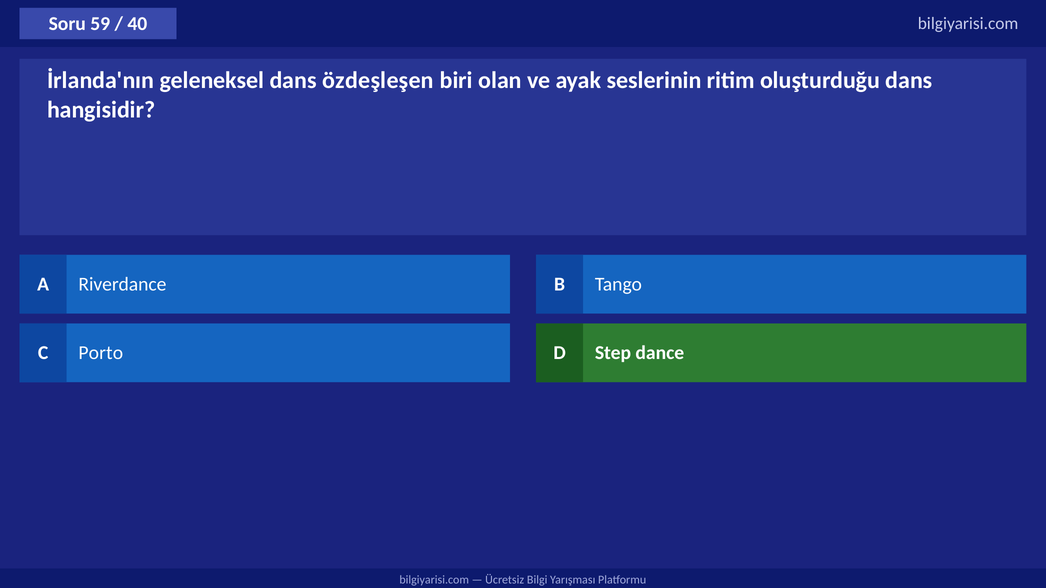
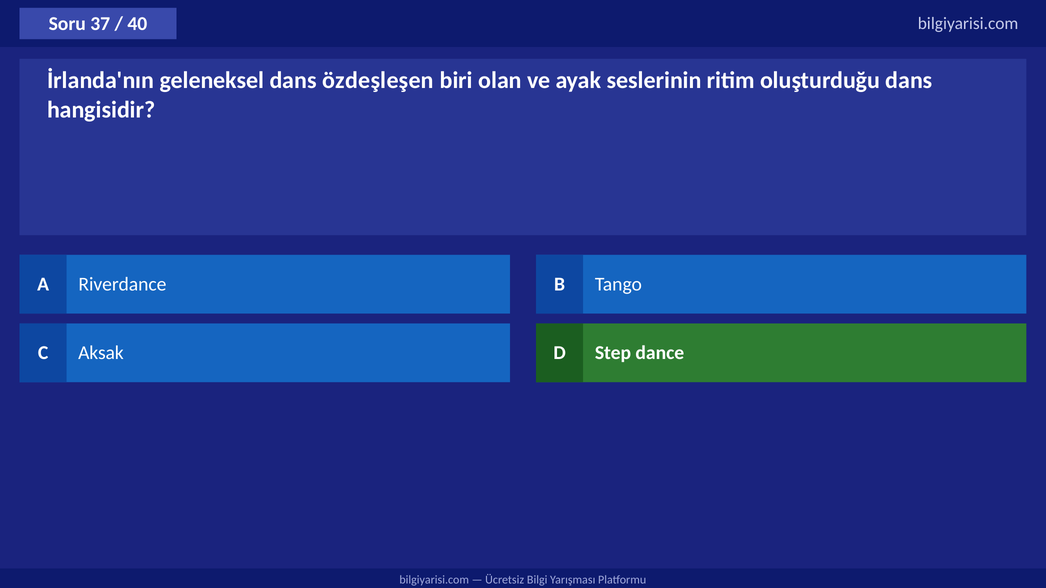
59: 59 -> 37
Porto: Porto -> Aksak
